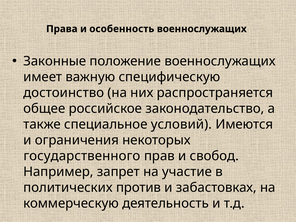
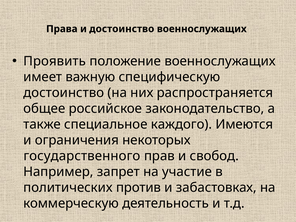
и особенность: особенность -> достоинство
Законные: Законные -> Проявить
условий: условий -> каждого
